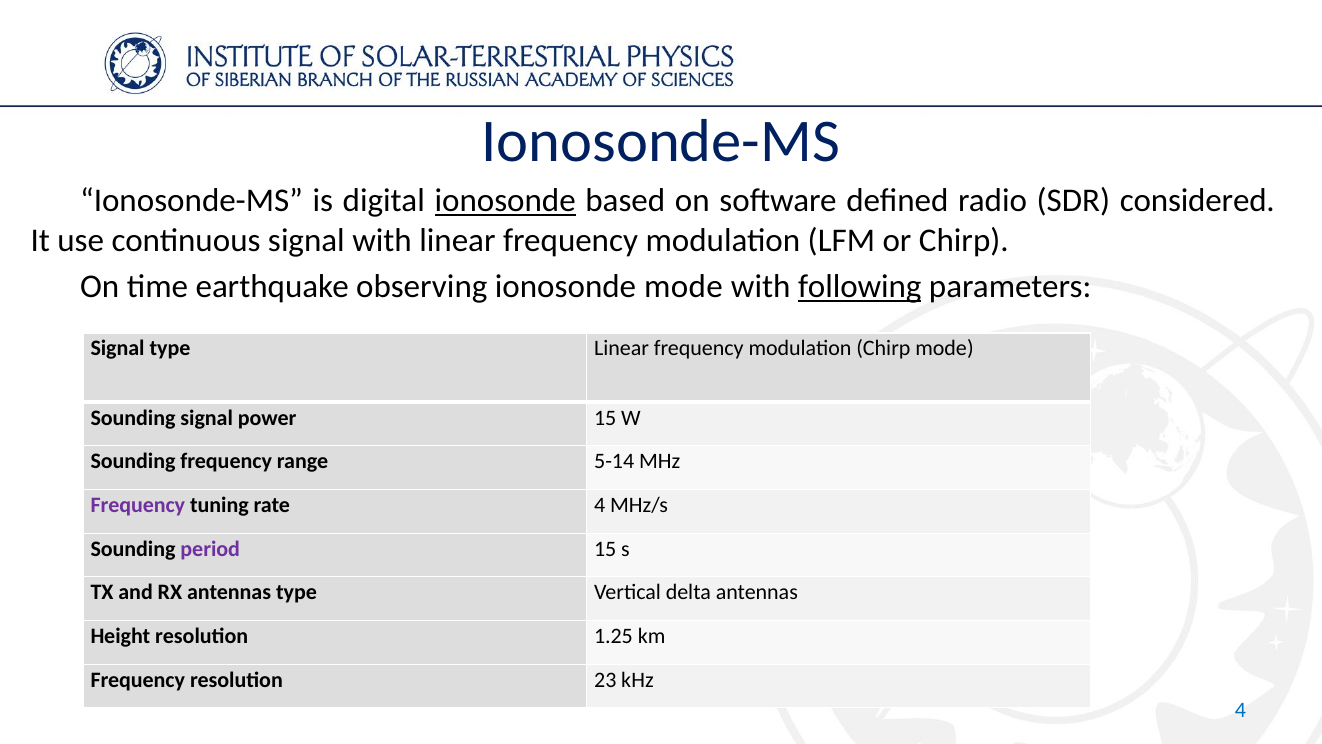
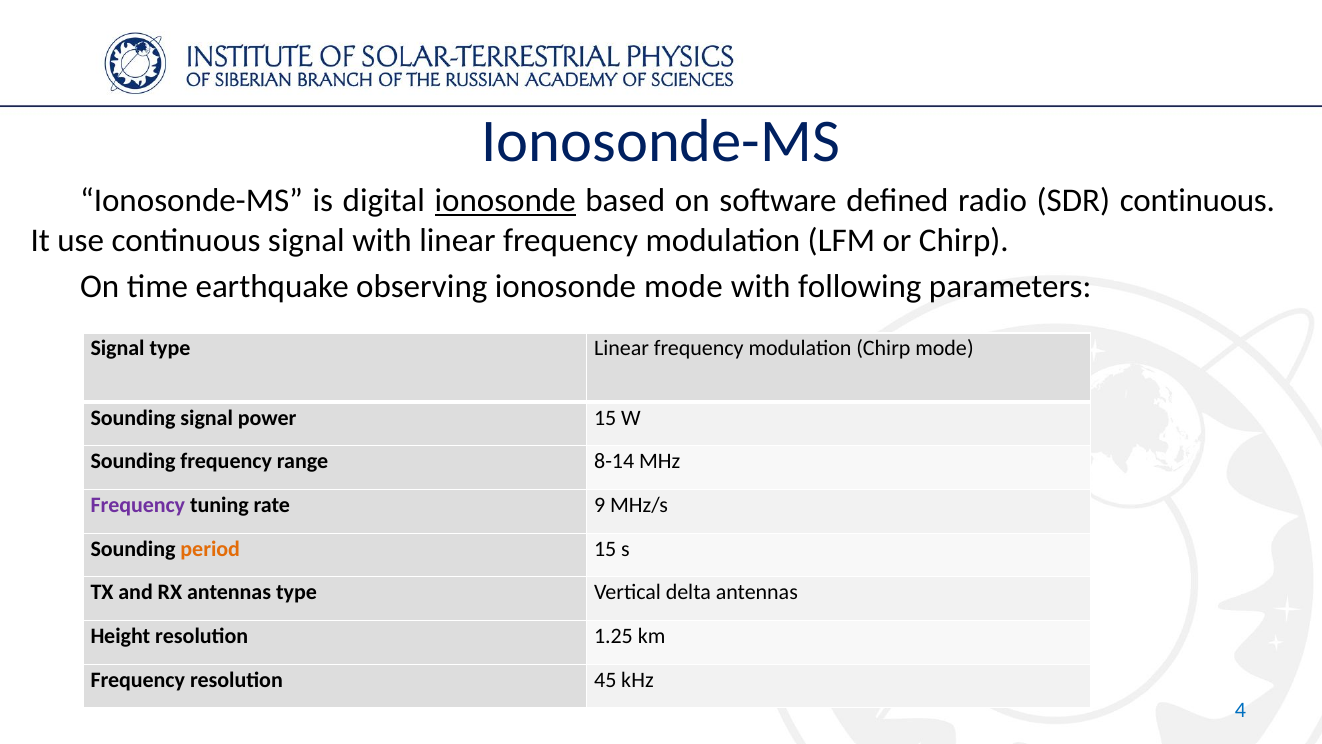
SDR considered: considered -> continuous
following underline: present -> none
5-14: 5-14 -> 8-14
rate 4: 4 -> 9
period colour: purple -> orange
23: 23 -> 45
